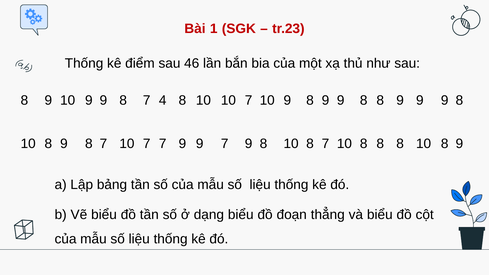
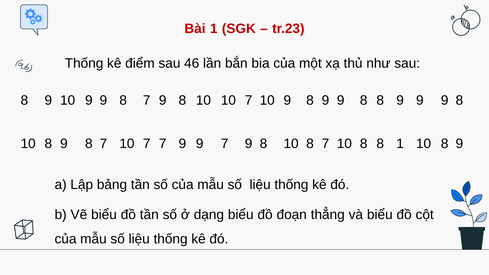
8 7 4: 4 -> 9
8 8 8: 8 -> 1
